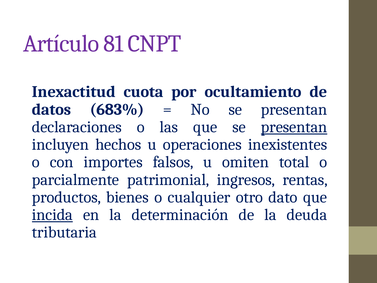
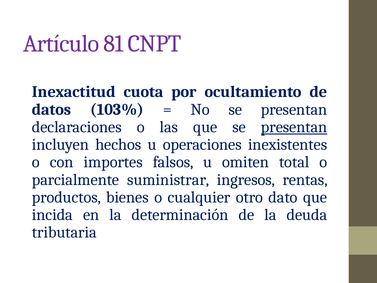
683%: 683% -> 103%
patrimonial: patrimonial -> suministrar
incida underline: present -> none
